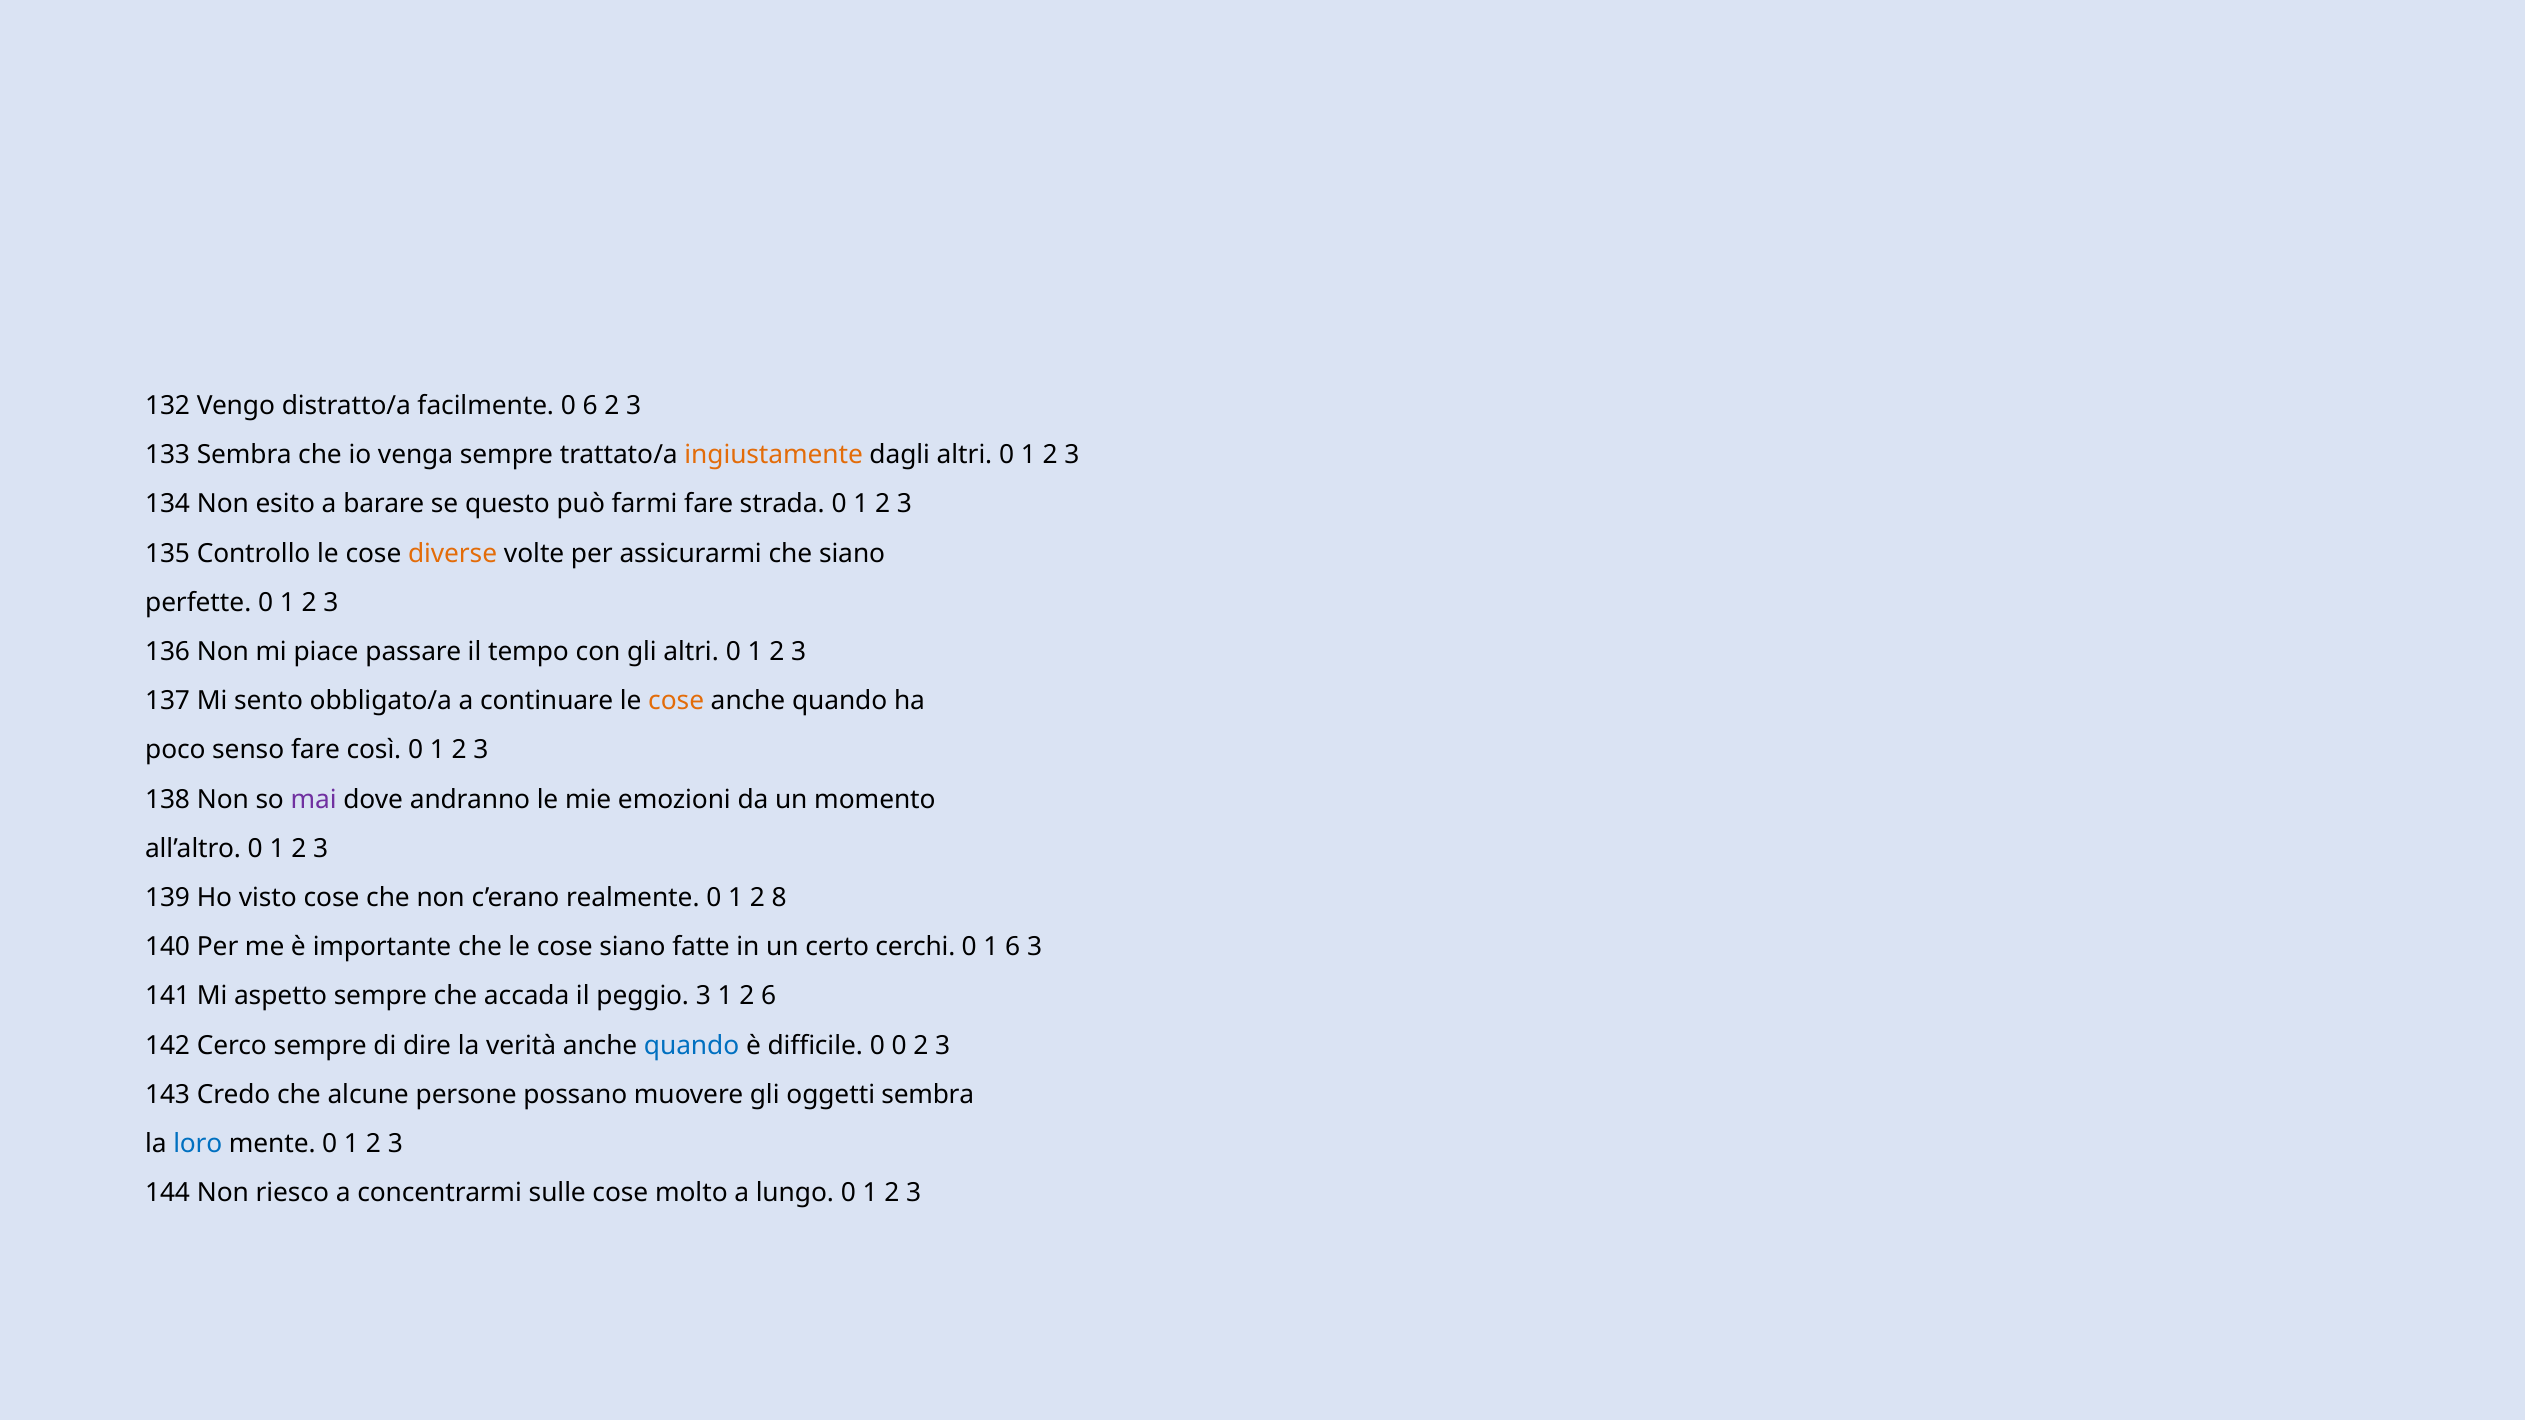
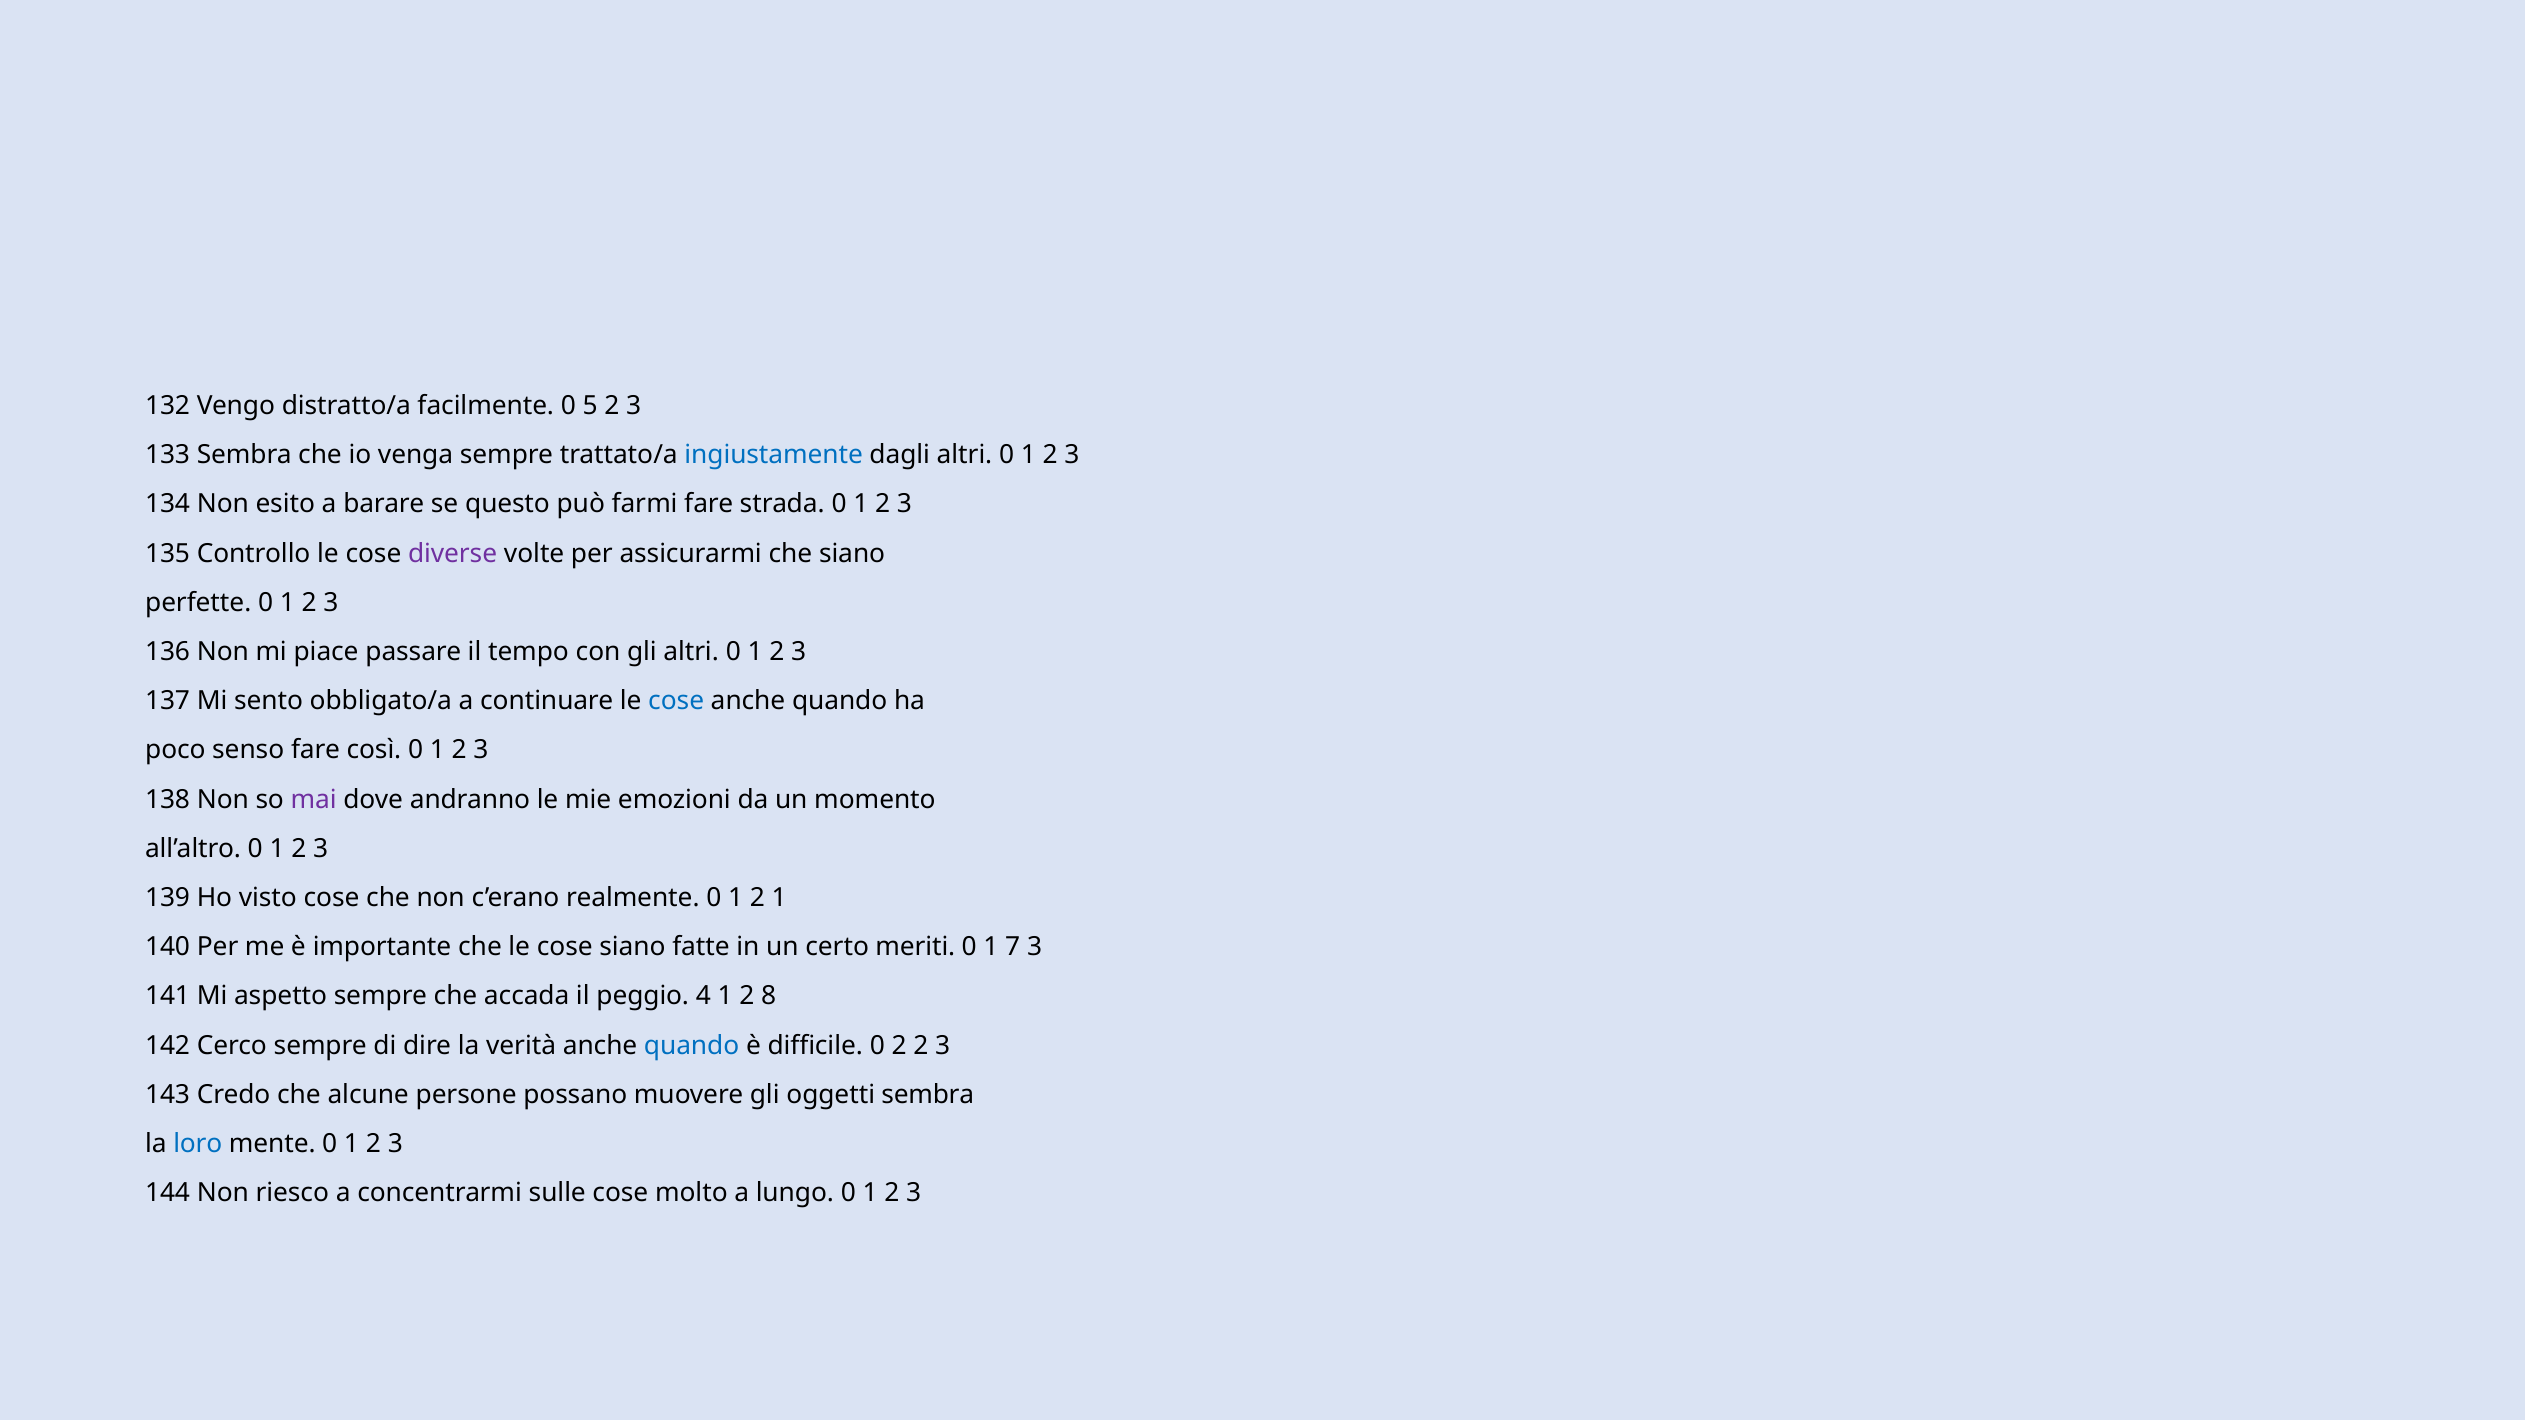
0 6: 6 -> 5
ingiustamente colour: orange -> blue
diverse colour: orange -> purple
cose at (676, 701) colour: orange -> blue
2 8: 8 -> 1
cerchi: cerchi -> meriti
1 6: 6 -> 7
peggio 3: 3 -> 4
2 6: 6 -> 8
0 0: 0 -> 2
